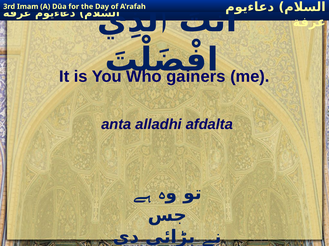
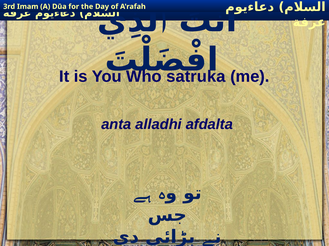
gainers: gainers -> satruka
